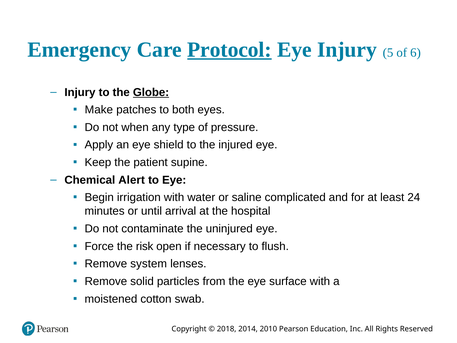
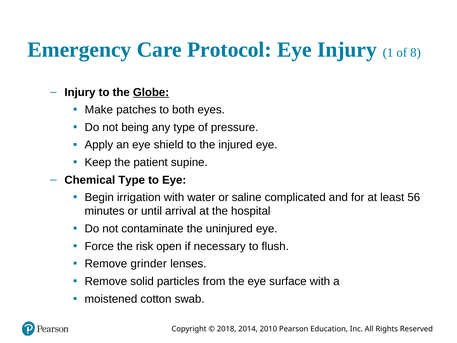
Protocol underline: present -> none
5: 5 -> 1
6: 6 -> 8
when: when -> being
Chemical Alert: Alert -> Type
24: 24 -> 56
system: system -> grinder
